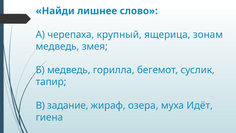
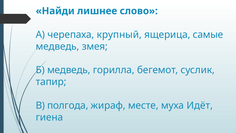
зонам: зонам -> самые
задание: задание -> полгода
озера: озера -> месте
